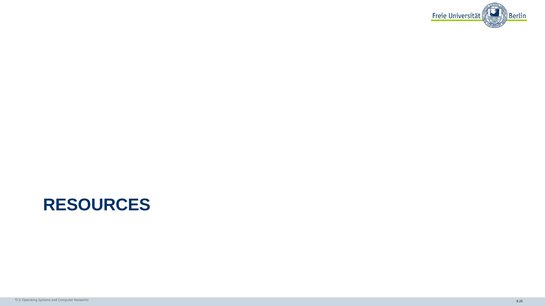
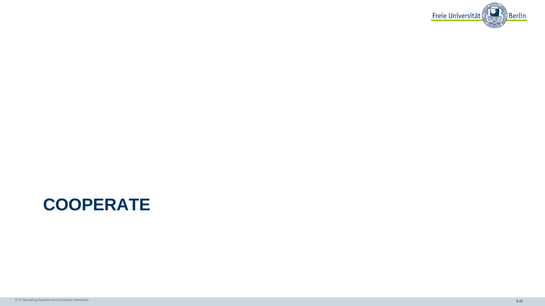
RESOURCES: RESOURCES -> COOPERATE
